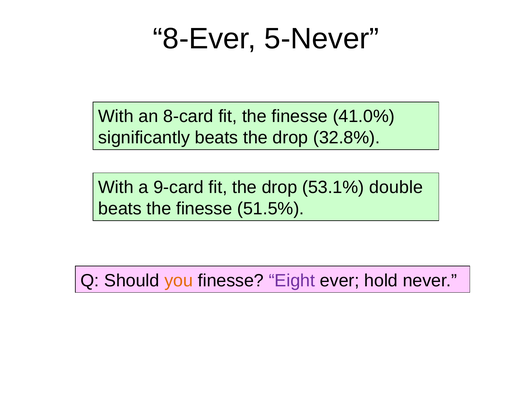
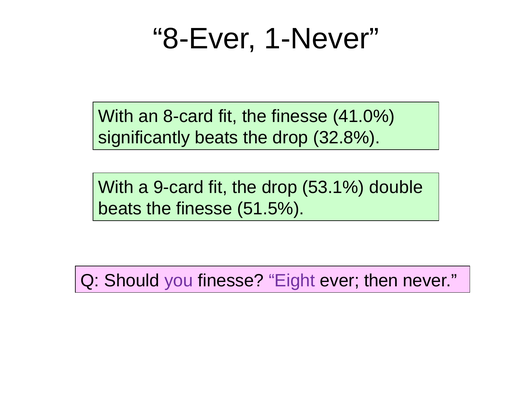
5-Never: 5-Never -> 1-Never
you colour: orange -> purple
hold: hold -> then
